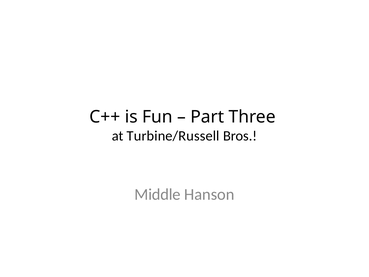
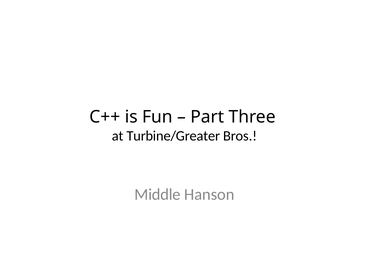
Turbine/Russell: Turbine/Russell -> Turbine/Greater
